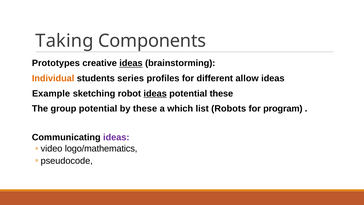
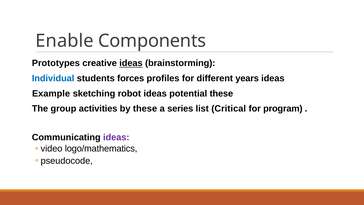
Taking: Taking -> Enable
Individual colour: orange -> blue
series: series -> forces
allow: allow -> years
ideas at (155, 93) underline: present -> none
group potential: potential -> activities
which: which -> series
Robots: Robots -> Critical
